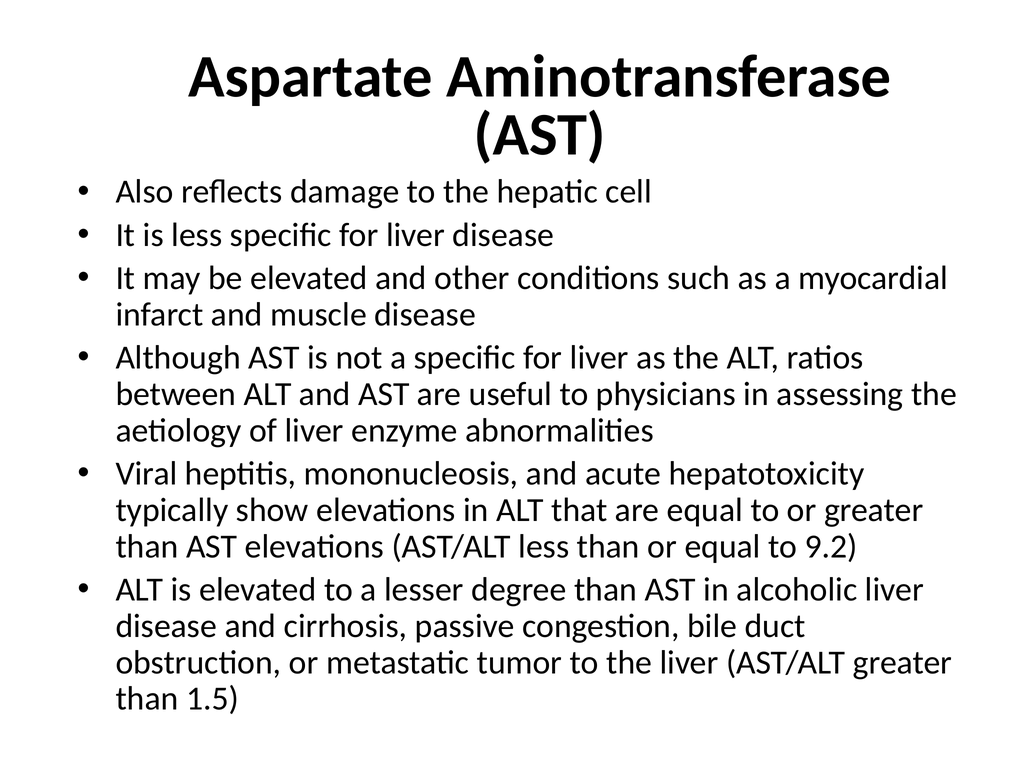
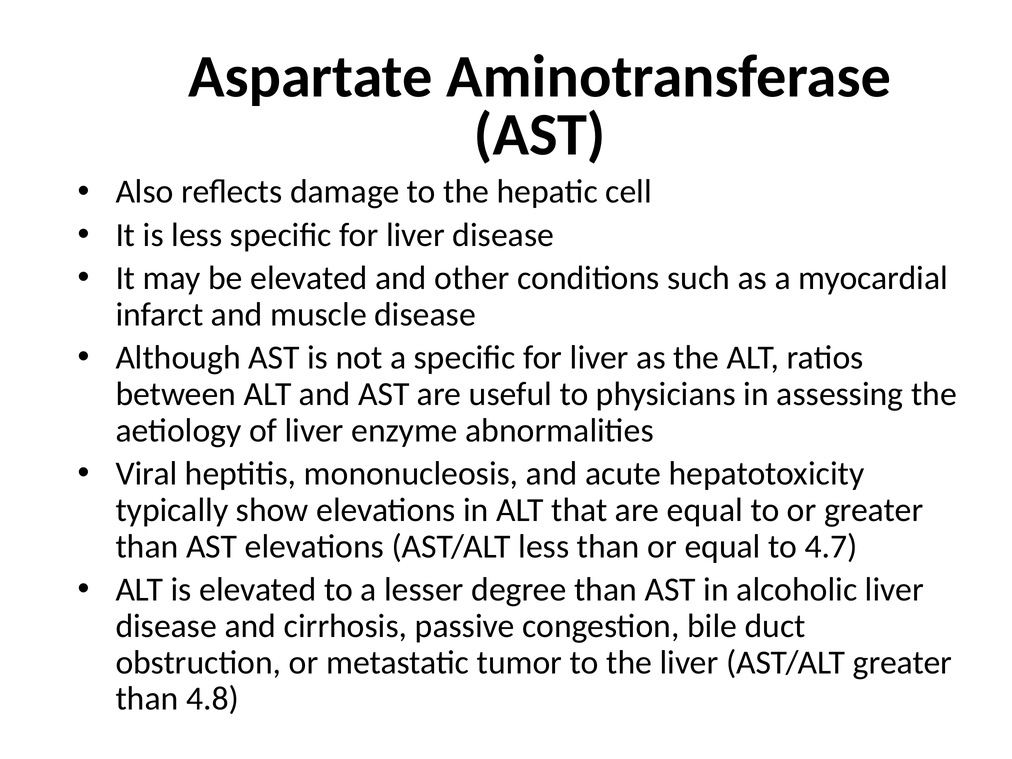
9.2: 9.2 -> 4.7
1.5: 1.5 -> 4.8
